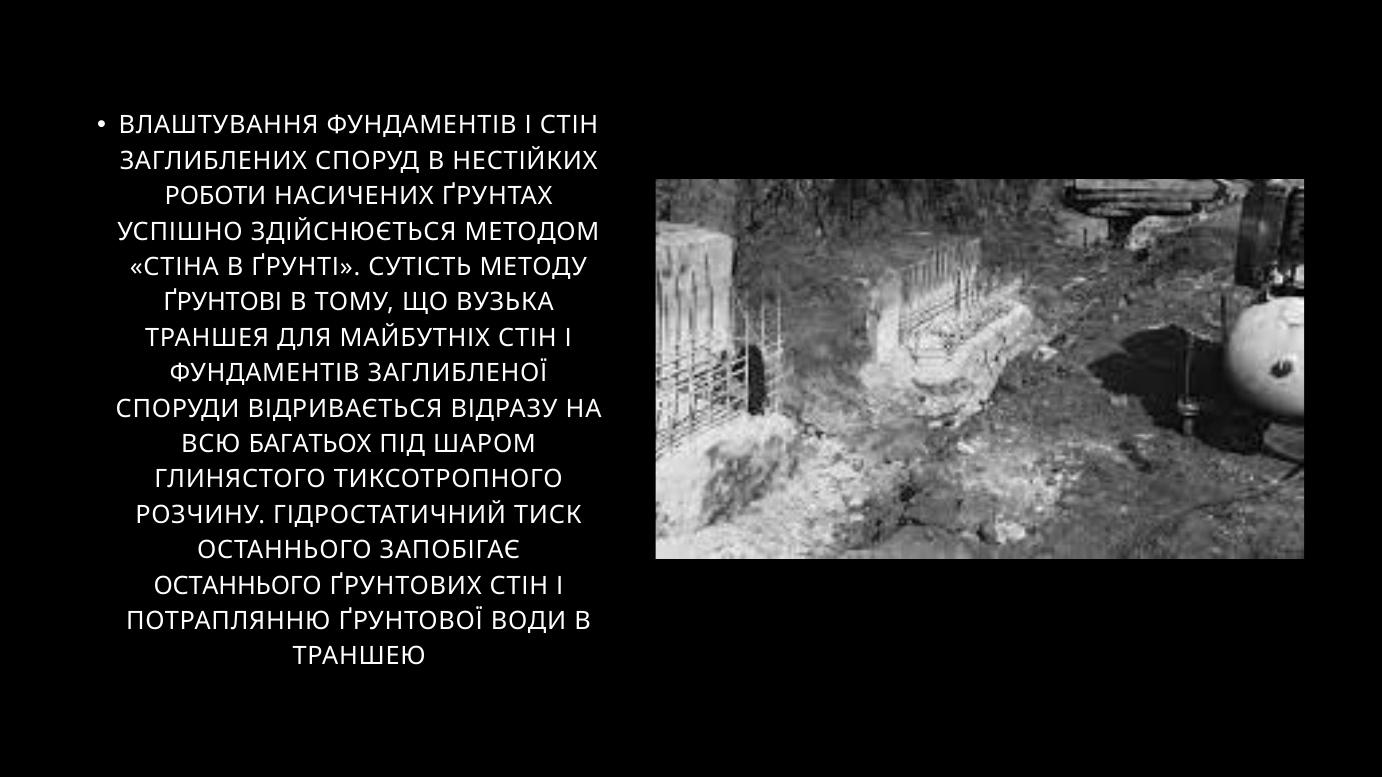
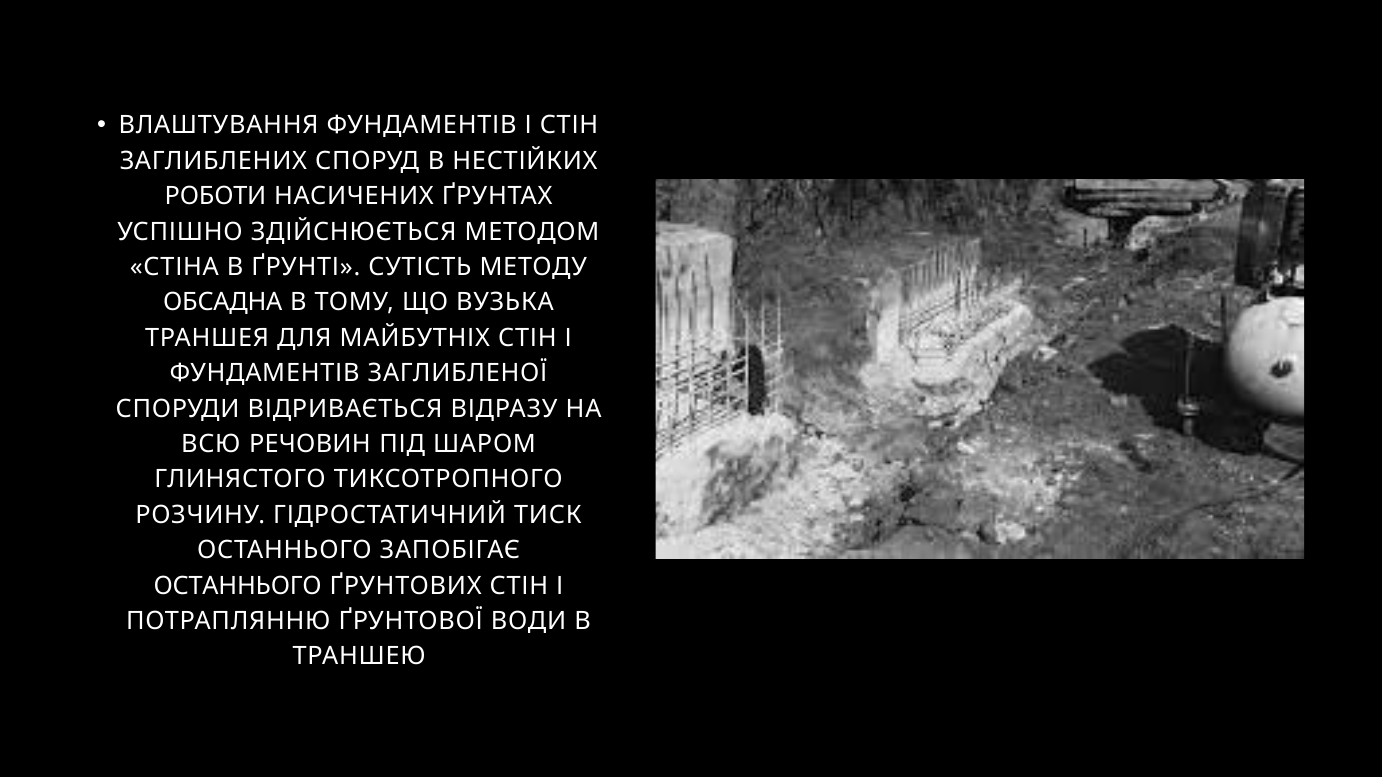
ҐРУНТОВІ: ҐРУНТОВІ -> ОБСАДНА
БАГАТЬОХ: БАГАТЬОХ -> РЕЧОВИН
